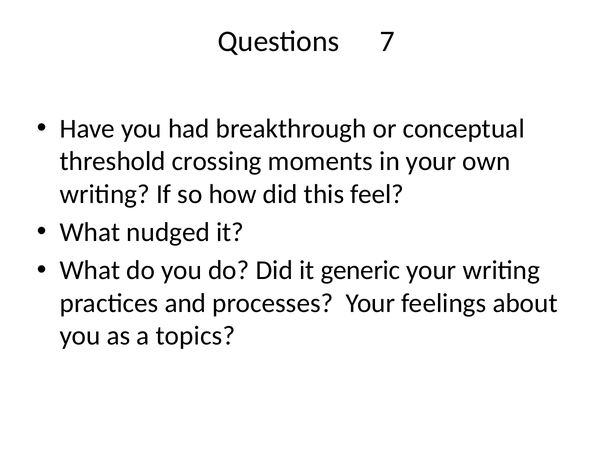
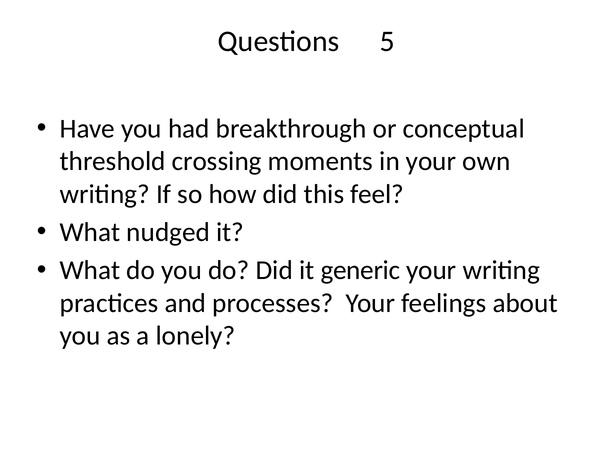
7: 7 -> 5
topics: topics -> lonely
